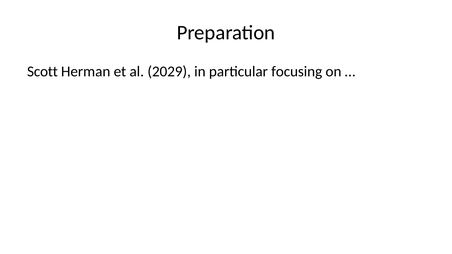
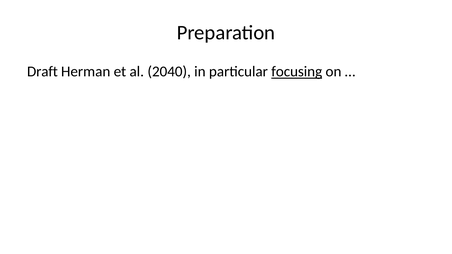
Scott: Scott -> Draft
2029: 2029 -> 2040
focusing underline: none -> present
